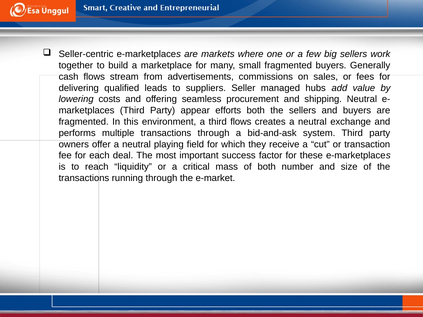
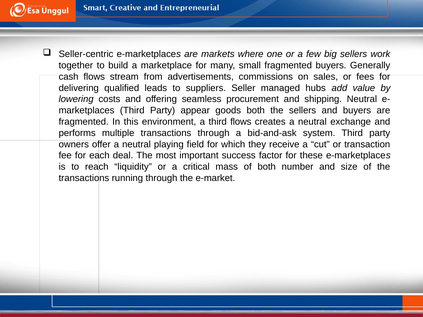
efforts: efforts -> goods
